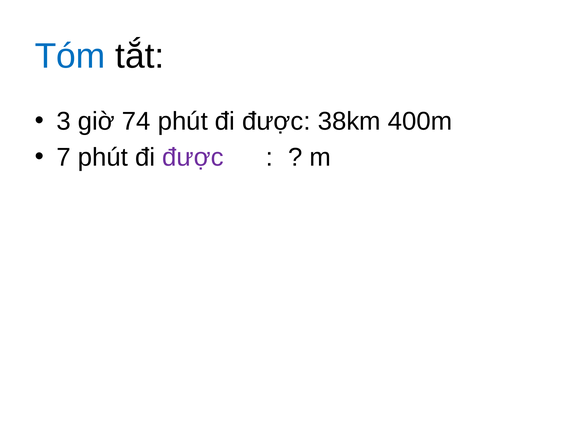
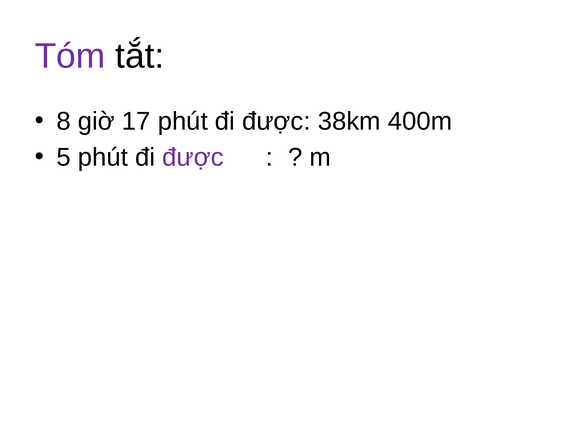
Tóm colour: blue -> purple
3: 3 -> 8
74: 74 -> 17
7: 7 -> 5
